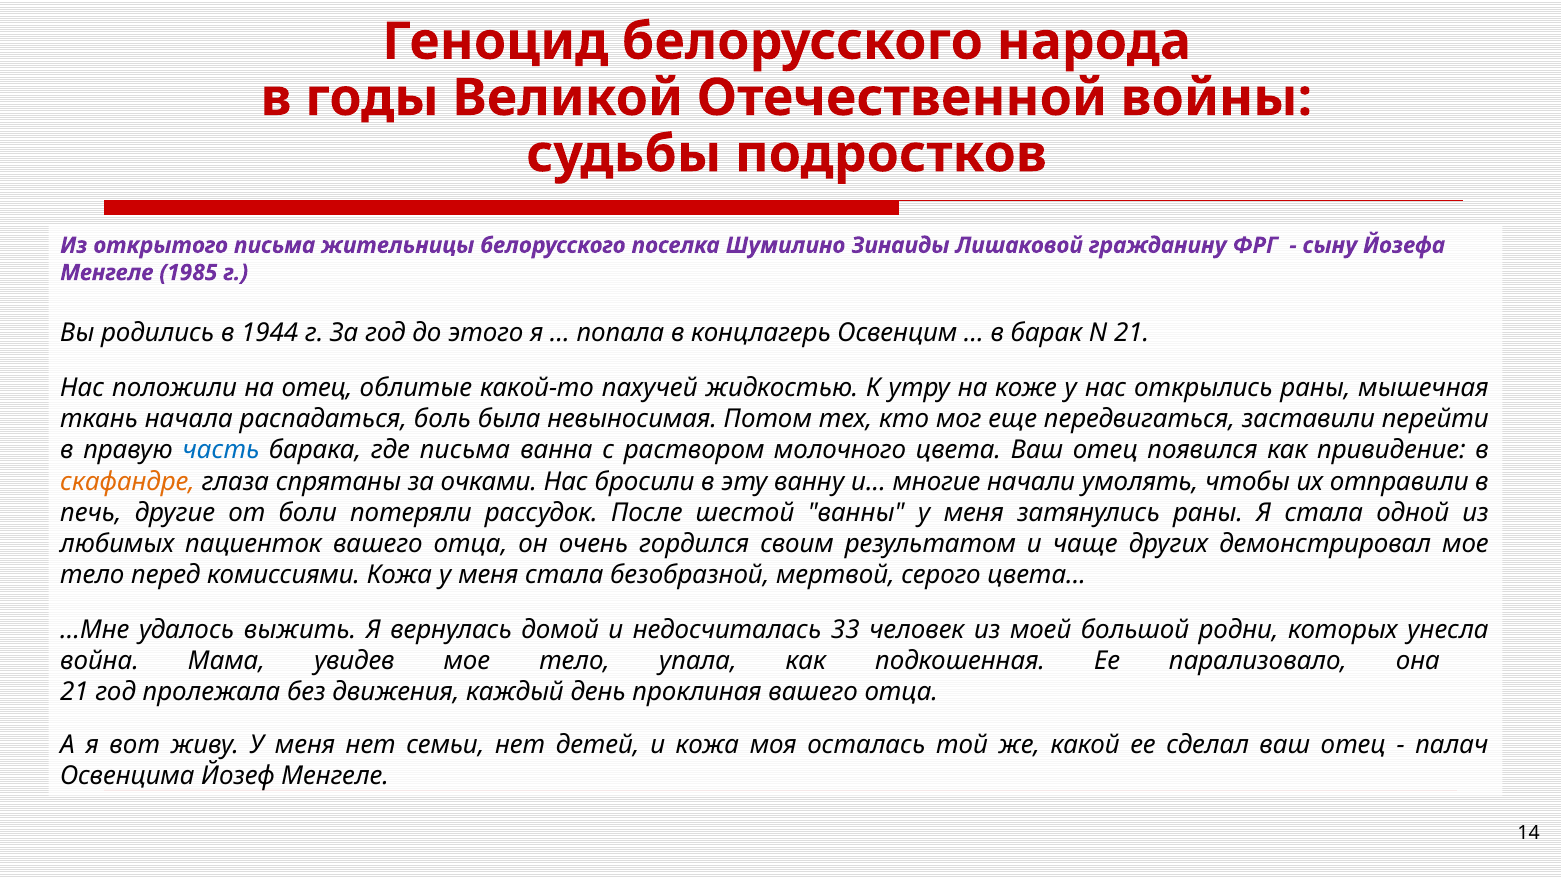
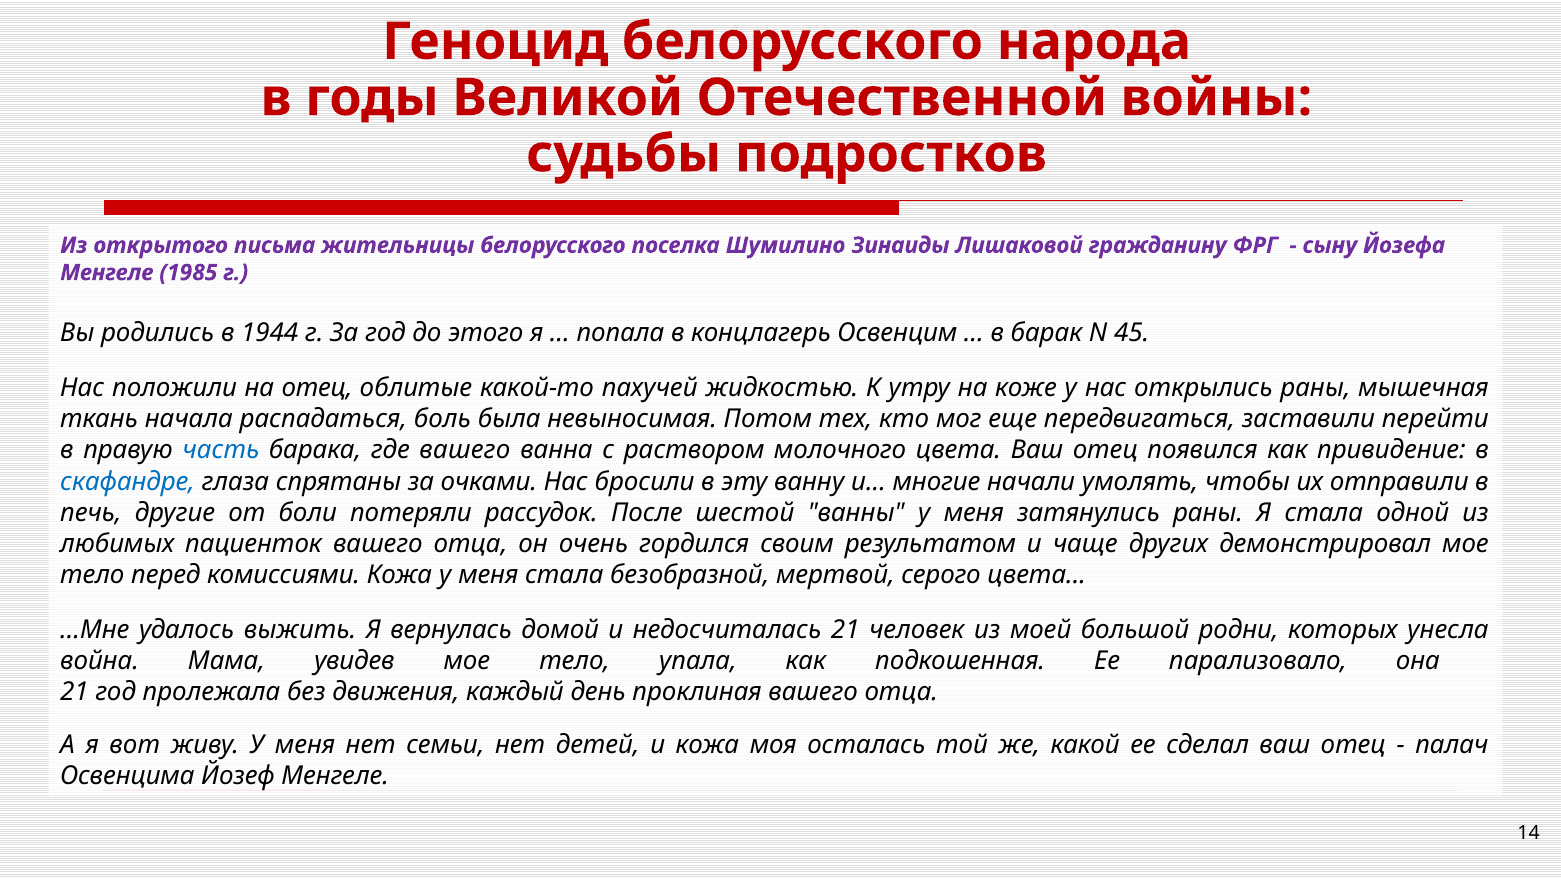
N 21: 21 -> 45
где письма: письма -> вашего
скафандре colour: orange -> blue
недосчиталась 33: 33 -> 21
